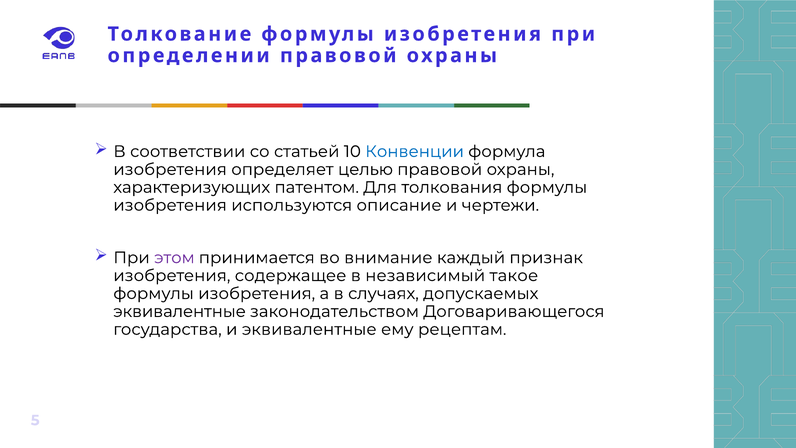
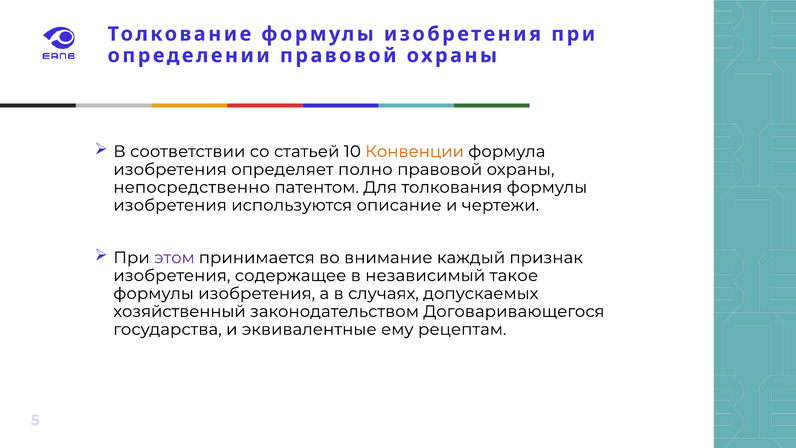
Конвенции colour: blue -> orange
целью: целью -> полно
характеризующих: характеризующих -> непосредственно
эквивалентные at (180, 311): эквивалентные -> хозяйственный
